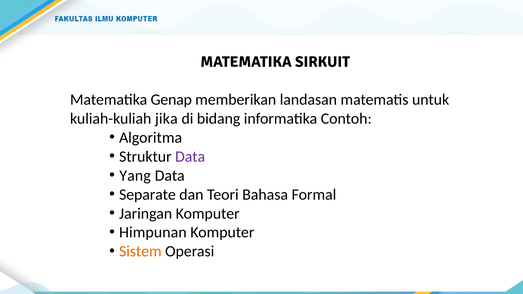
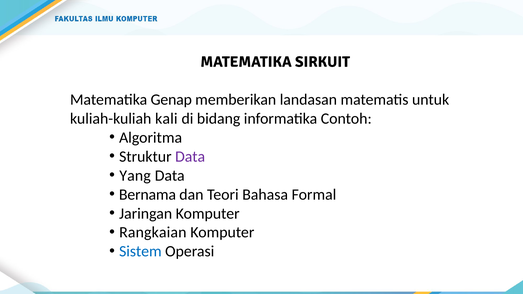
jika: jika -> kali
Separate: Separate -> Bernama
Himpunan: Himpunan -> Rangkaian
Sistem colour: orange -> blue
